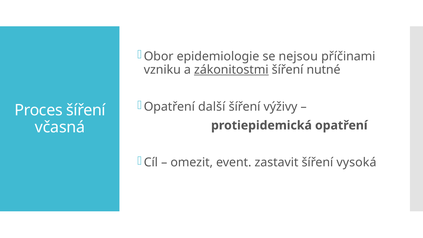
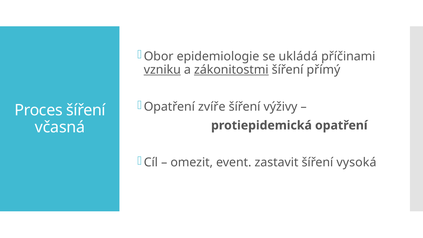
nejsou: nejsou -> ukládá
vzniku underline: none -> present
nutné: nutné -> přímý
další: další -> zvíře
